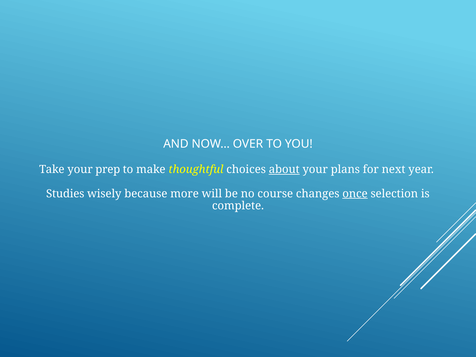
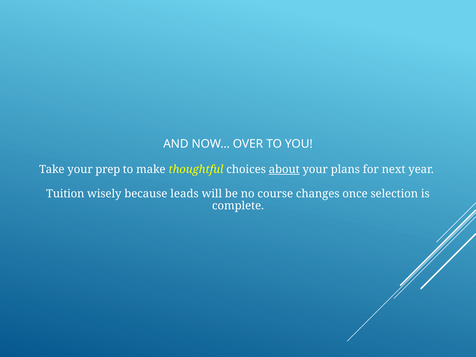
Studies: Studies -> Tuition
more: more -> leads
once underline: present -> none
